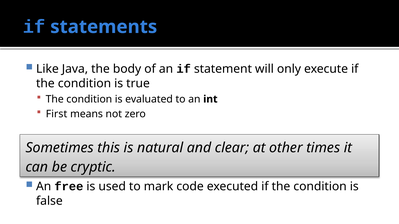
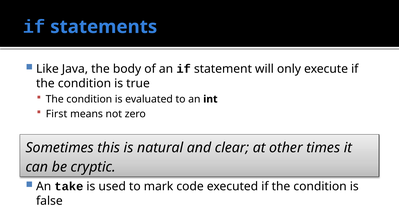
free: free -> take
